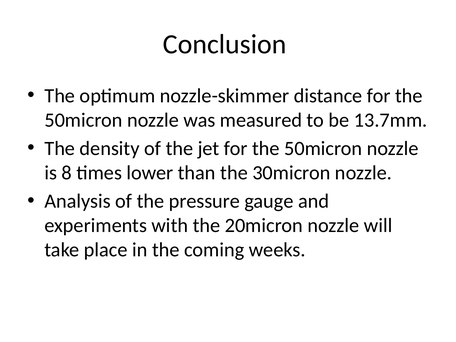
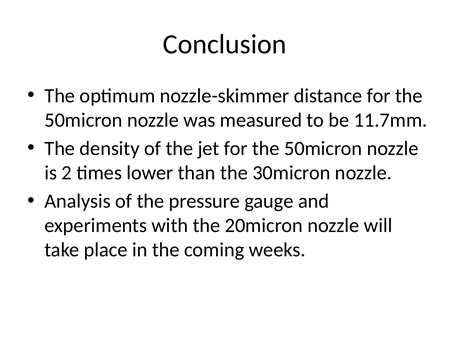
13.7mm: 13.7mm -> 11.7mm
8: 8 -> 2
